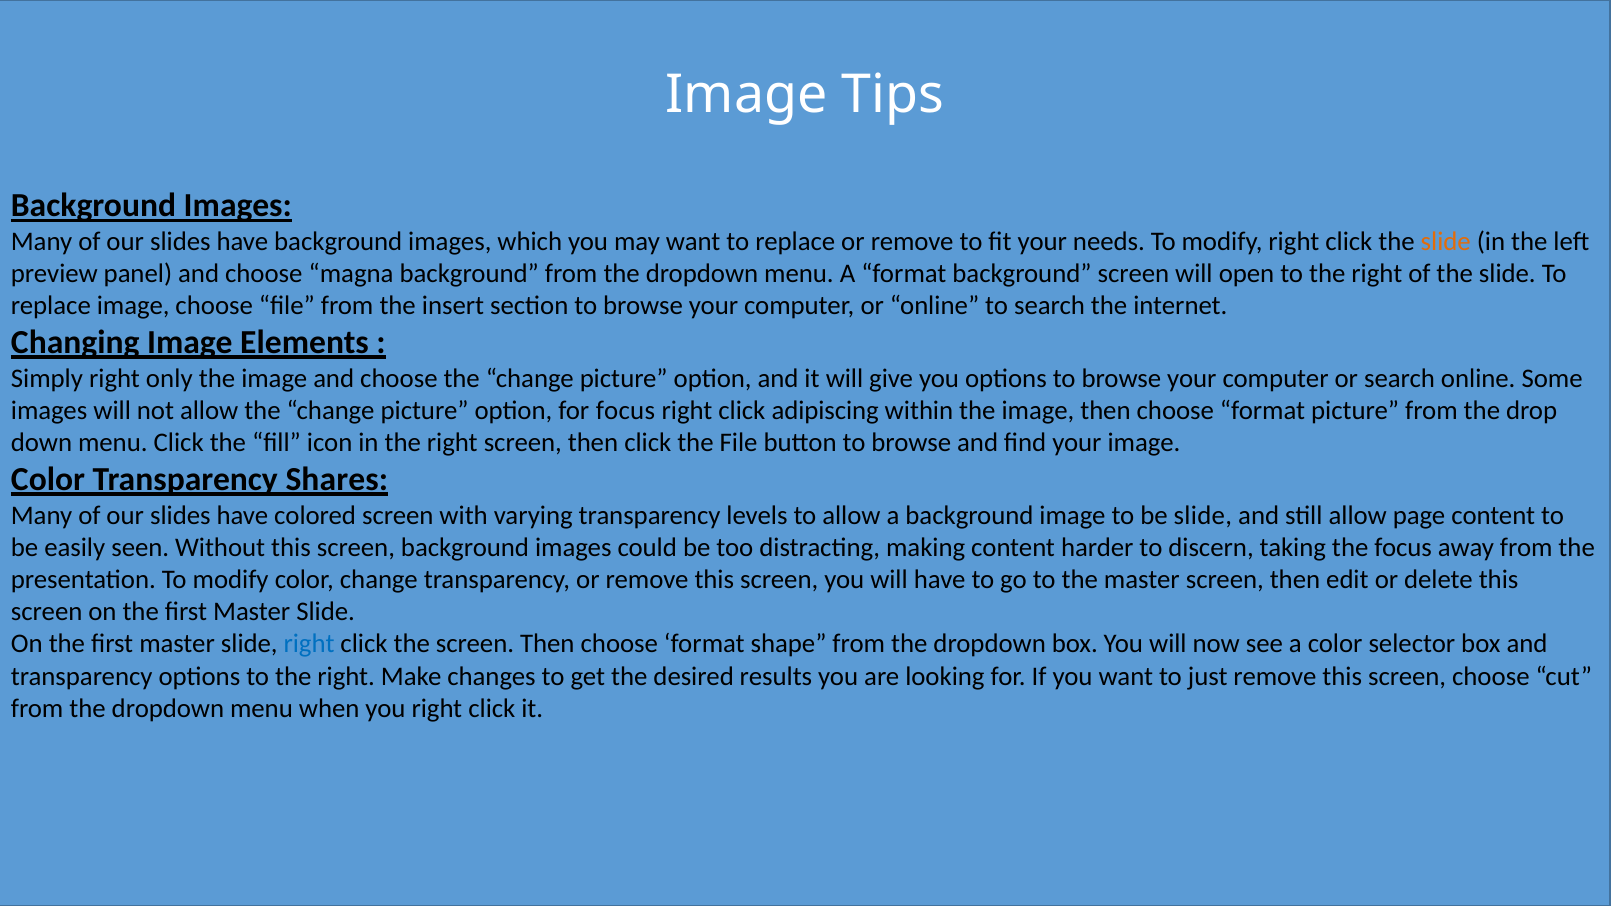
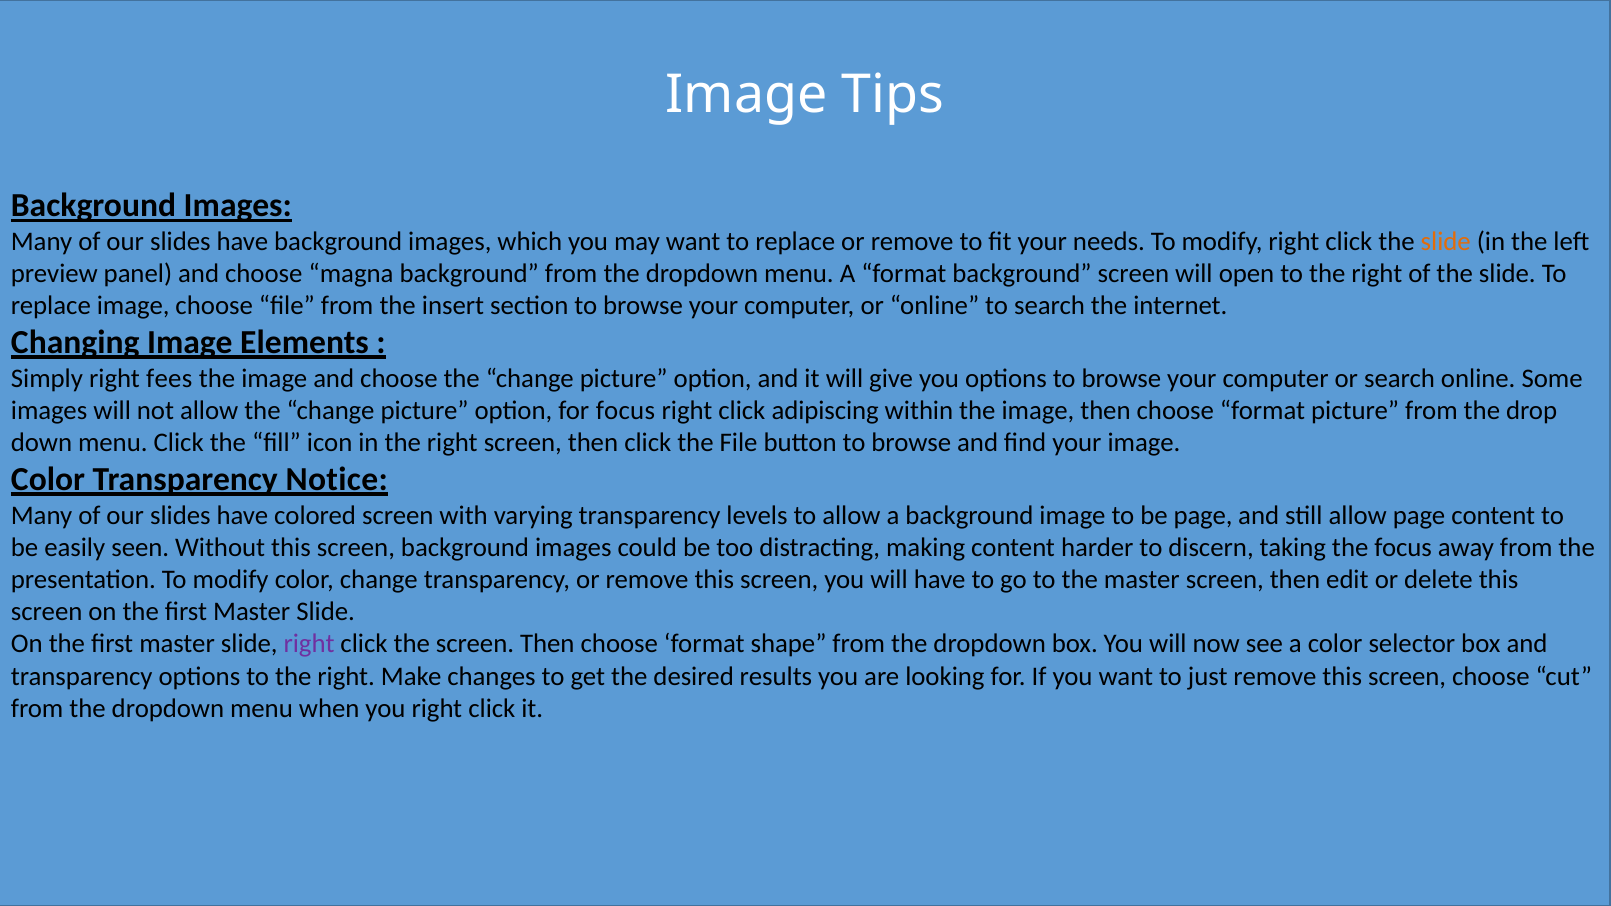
only: only -> fees
Shares: Shares -> Notice
be slide: slide -> page
right at (309, 644) colour: blue -> purple
